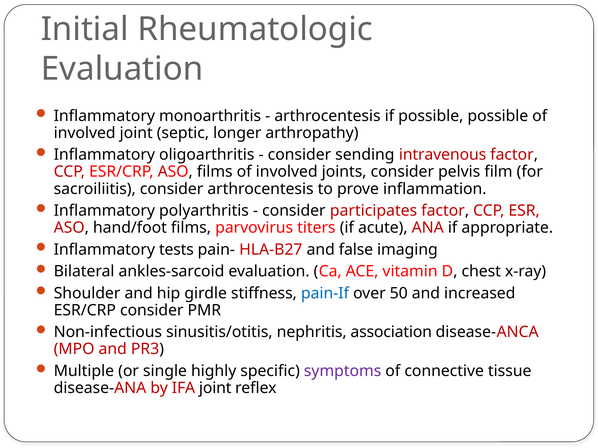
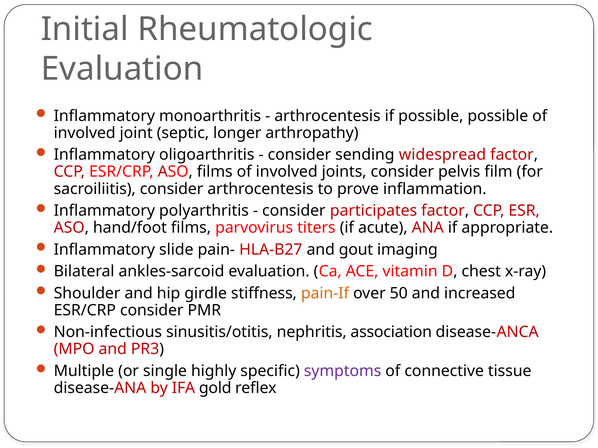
intravenous: intravenous -> widespread
tests: tests -> slide
false: false -> gout
pain-If colour: blue -> orange
IFA joint: joint -> gold
